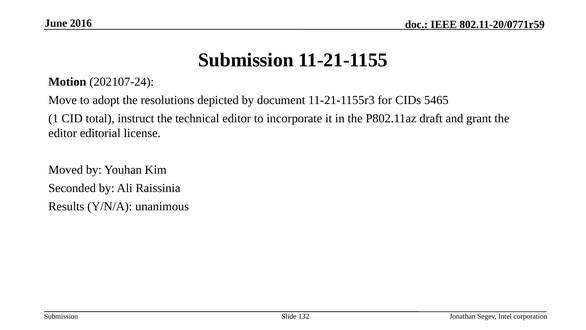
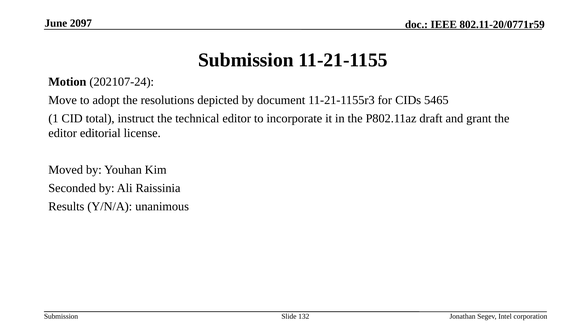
2016: 2016 -> 2097
